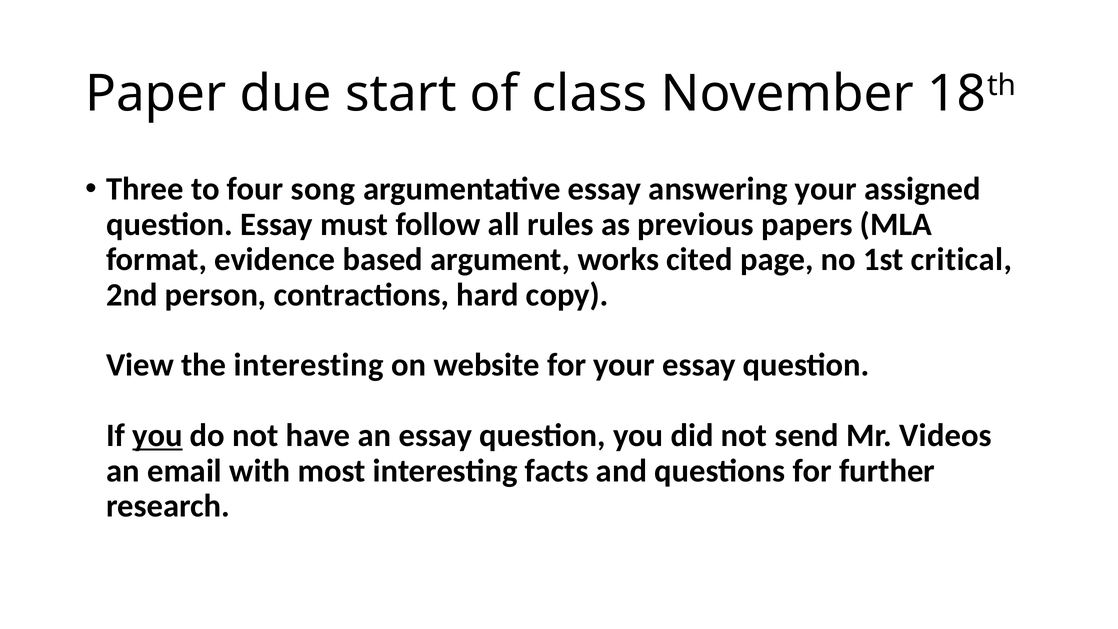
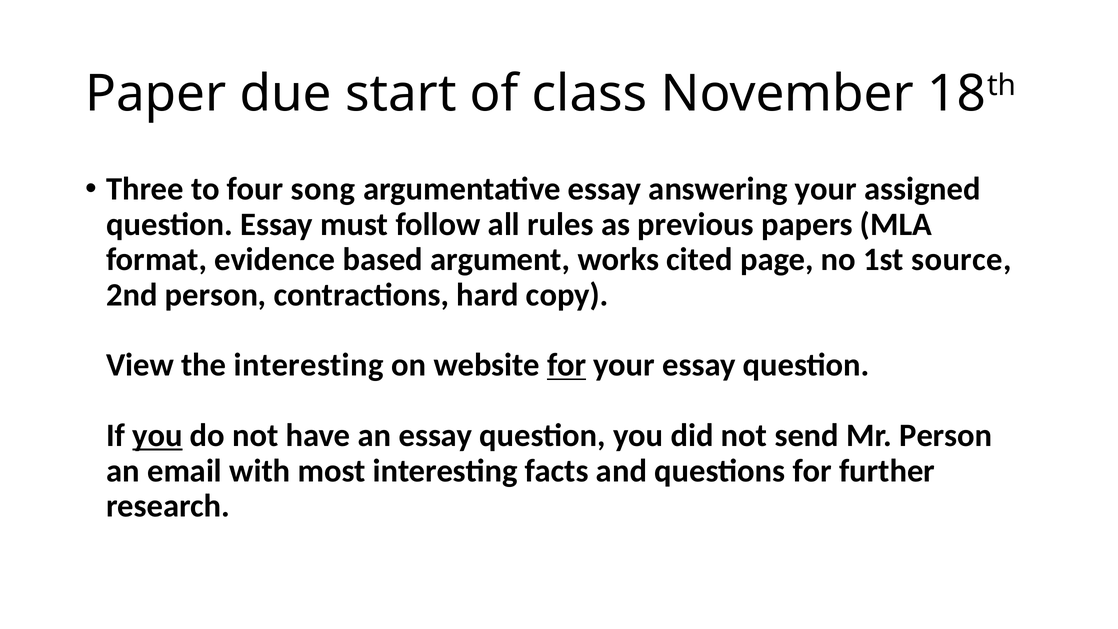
critical: critical -> source
for at (567, 365) underline: none -> present
Mr Videos: Videos -> Person
